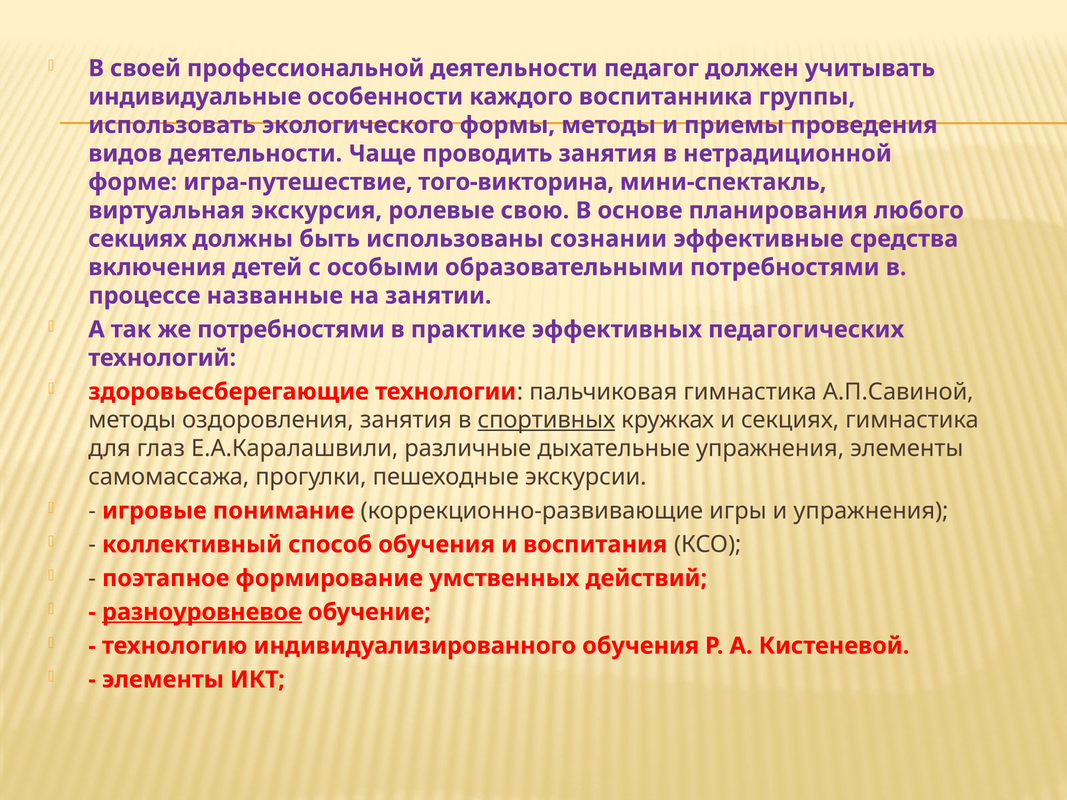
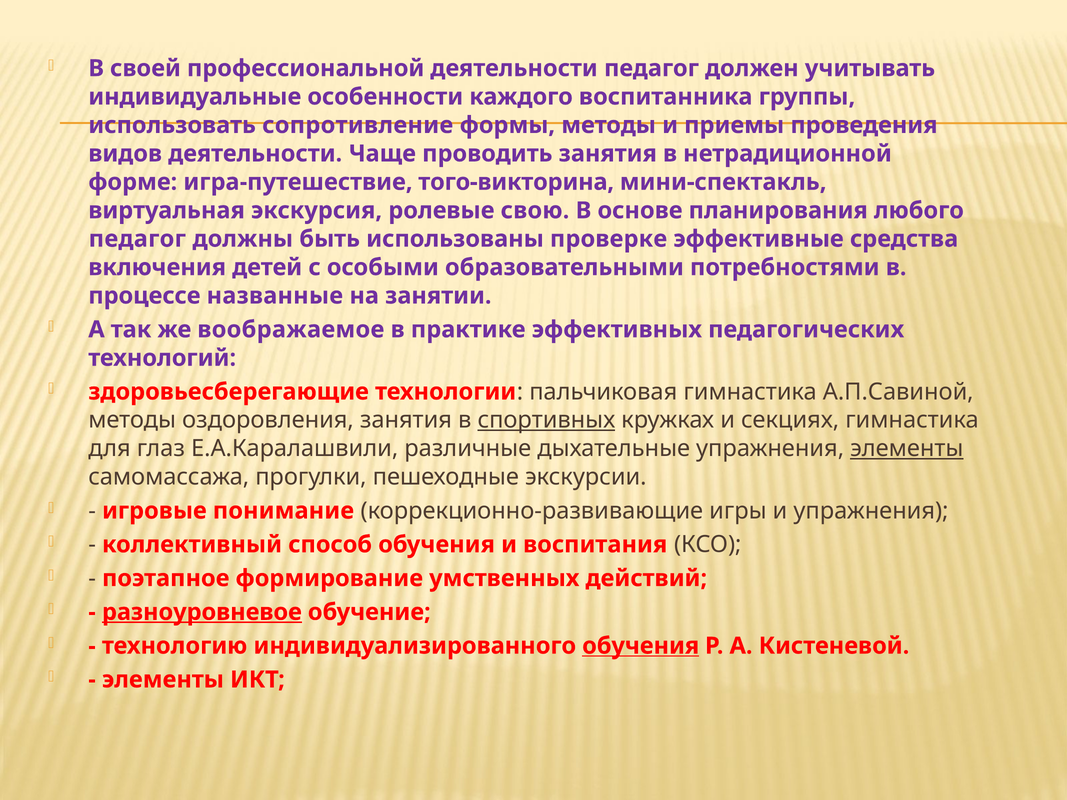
экологического: экологического -> сопротивление
секциях at (137, 239): секциях -> педагог
сознании: сознании -> проверке
же потребностями: потребностями -> воображаемое
элементы at (907, 449) underline: none -> present
обучения at (641, 646) underline: none -> present
